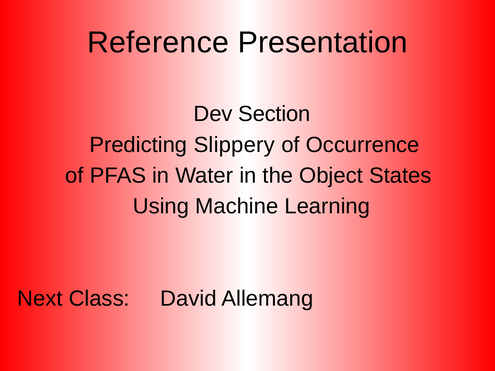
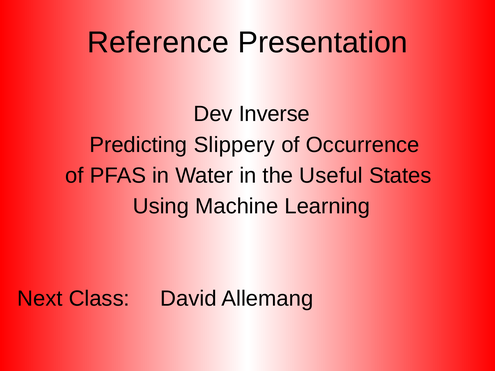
Section: Section -> Inverse
Object: Object -> Useful
